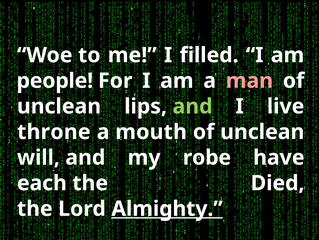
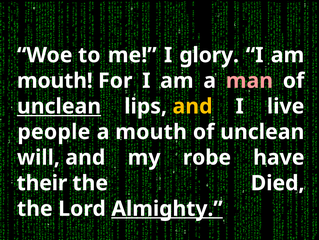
filled: filled -> glory
people at (55, 81): people -> mouth
unclean at (59, 106) underline: none -> present
and at (193, 106) colour: light green -> yellow
throne: throne -> people
each: each -> their
